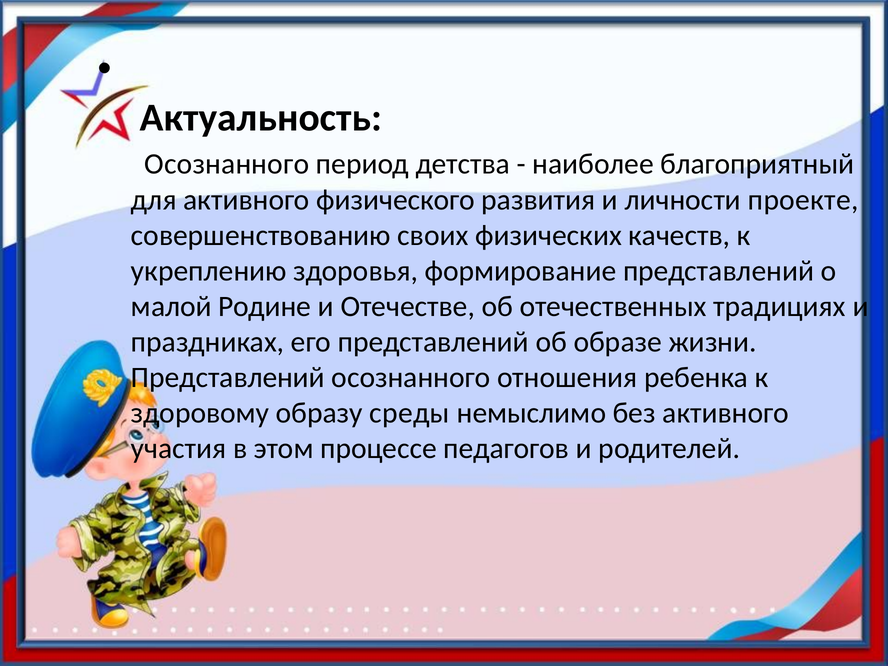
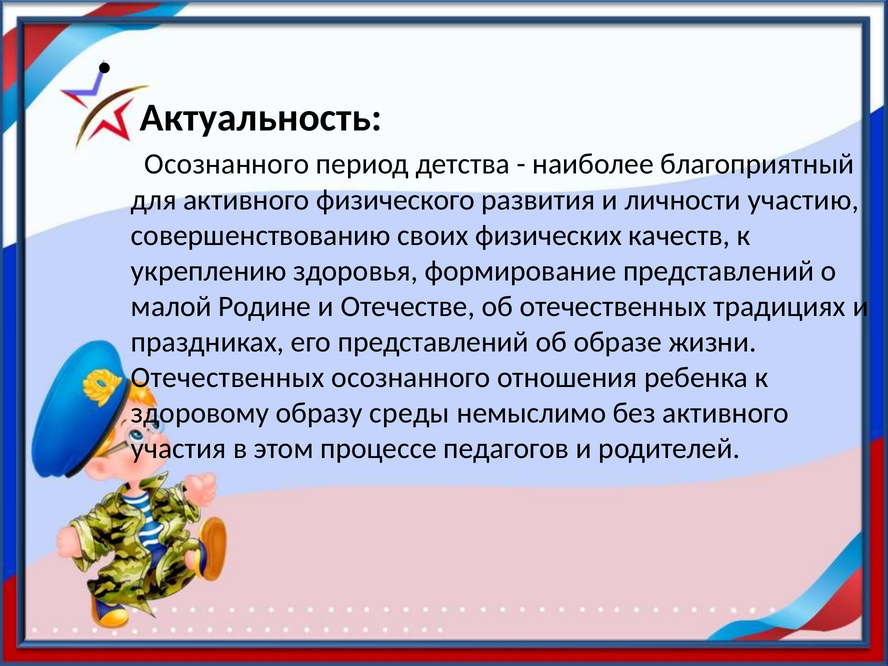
проекте: проекте -> участию
Представлений at (228, 377): Представлений -> Отечественных
